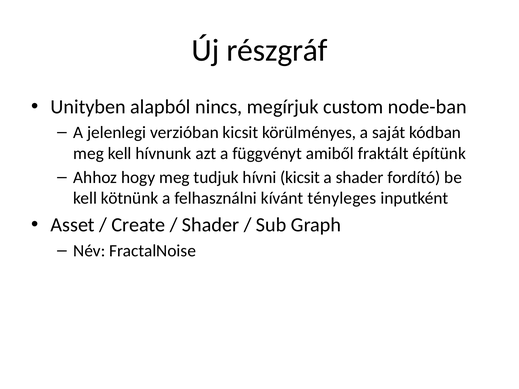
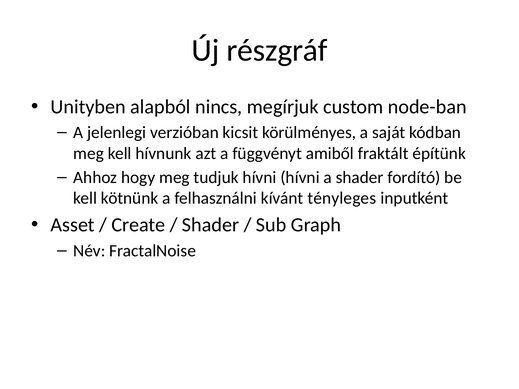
hívni kicsit: kicsit -> hívni
